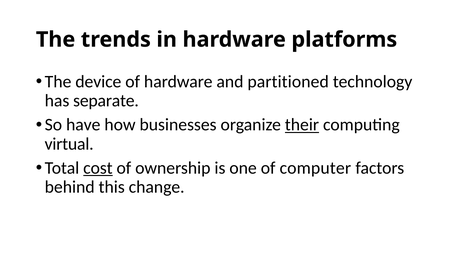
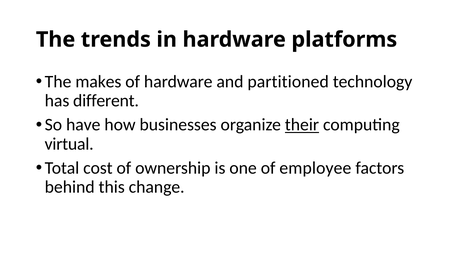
device: device -> makes
separate: separate -> different
cost underline: present -> none
computer: computer -> employee
